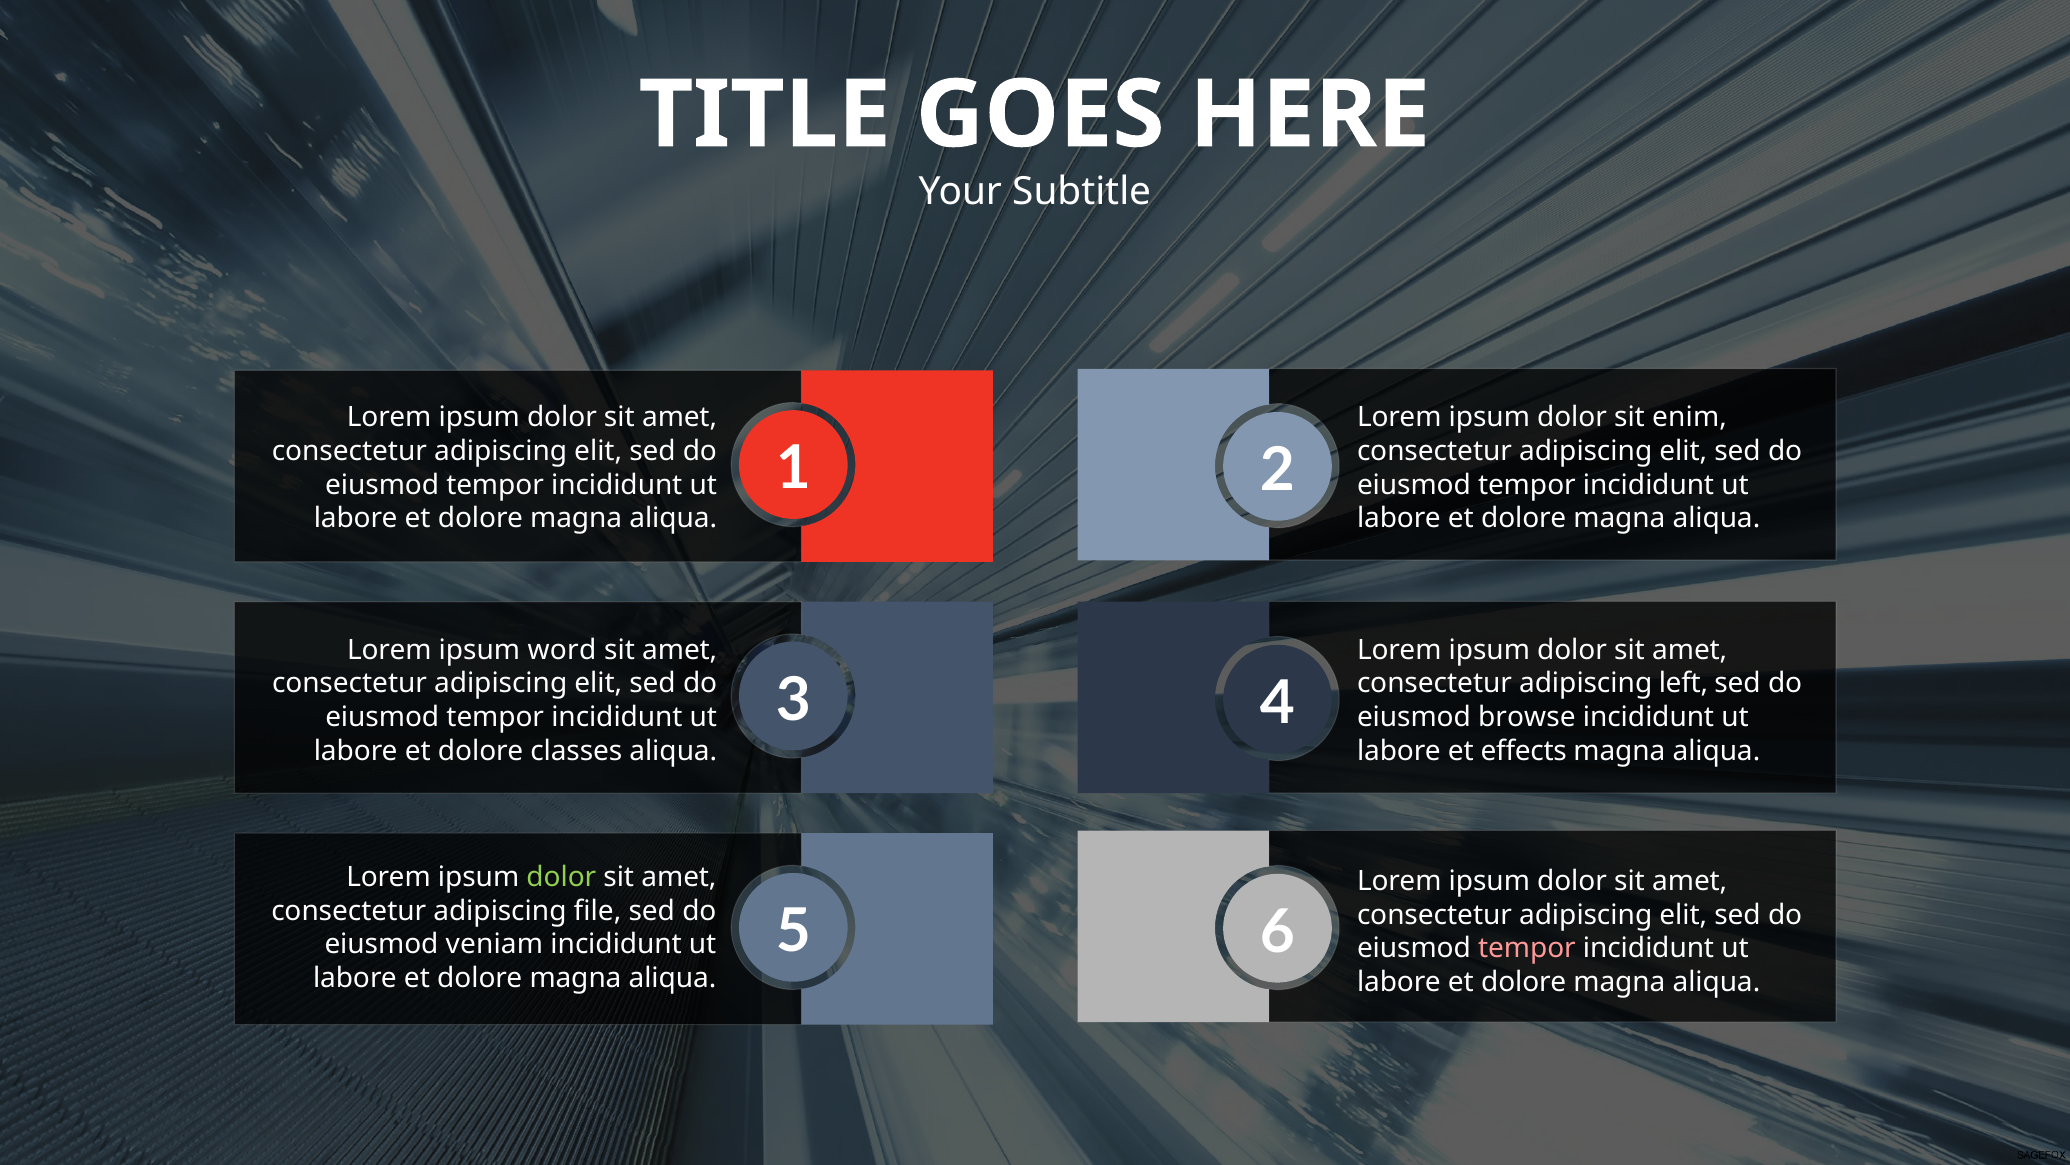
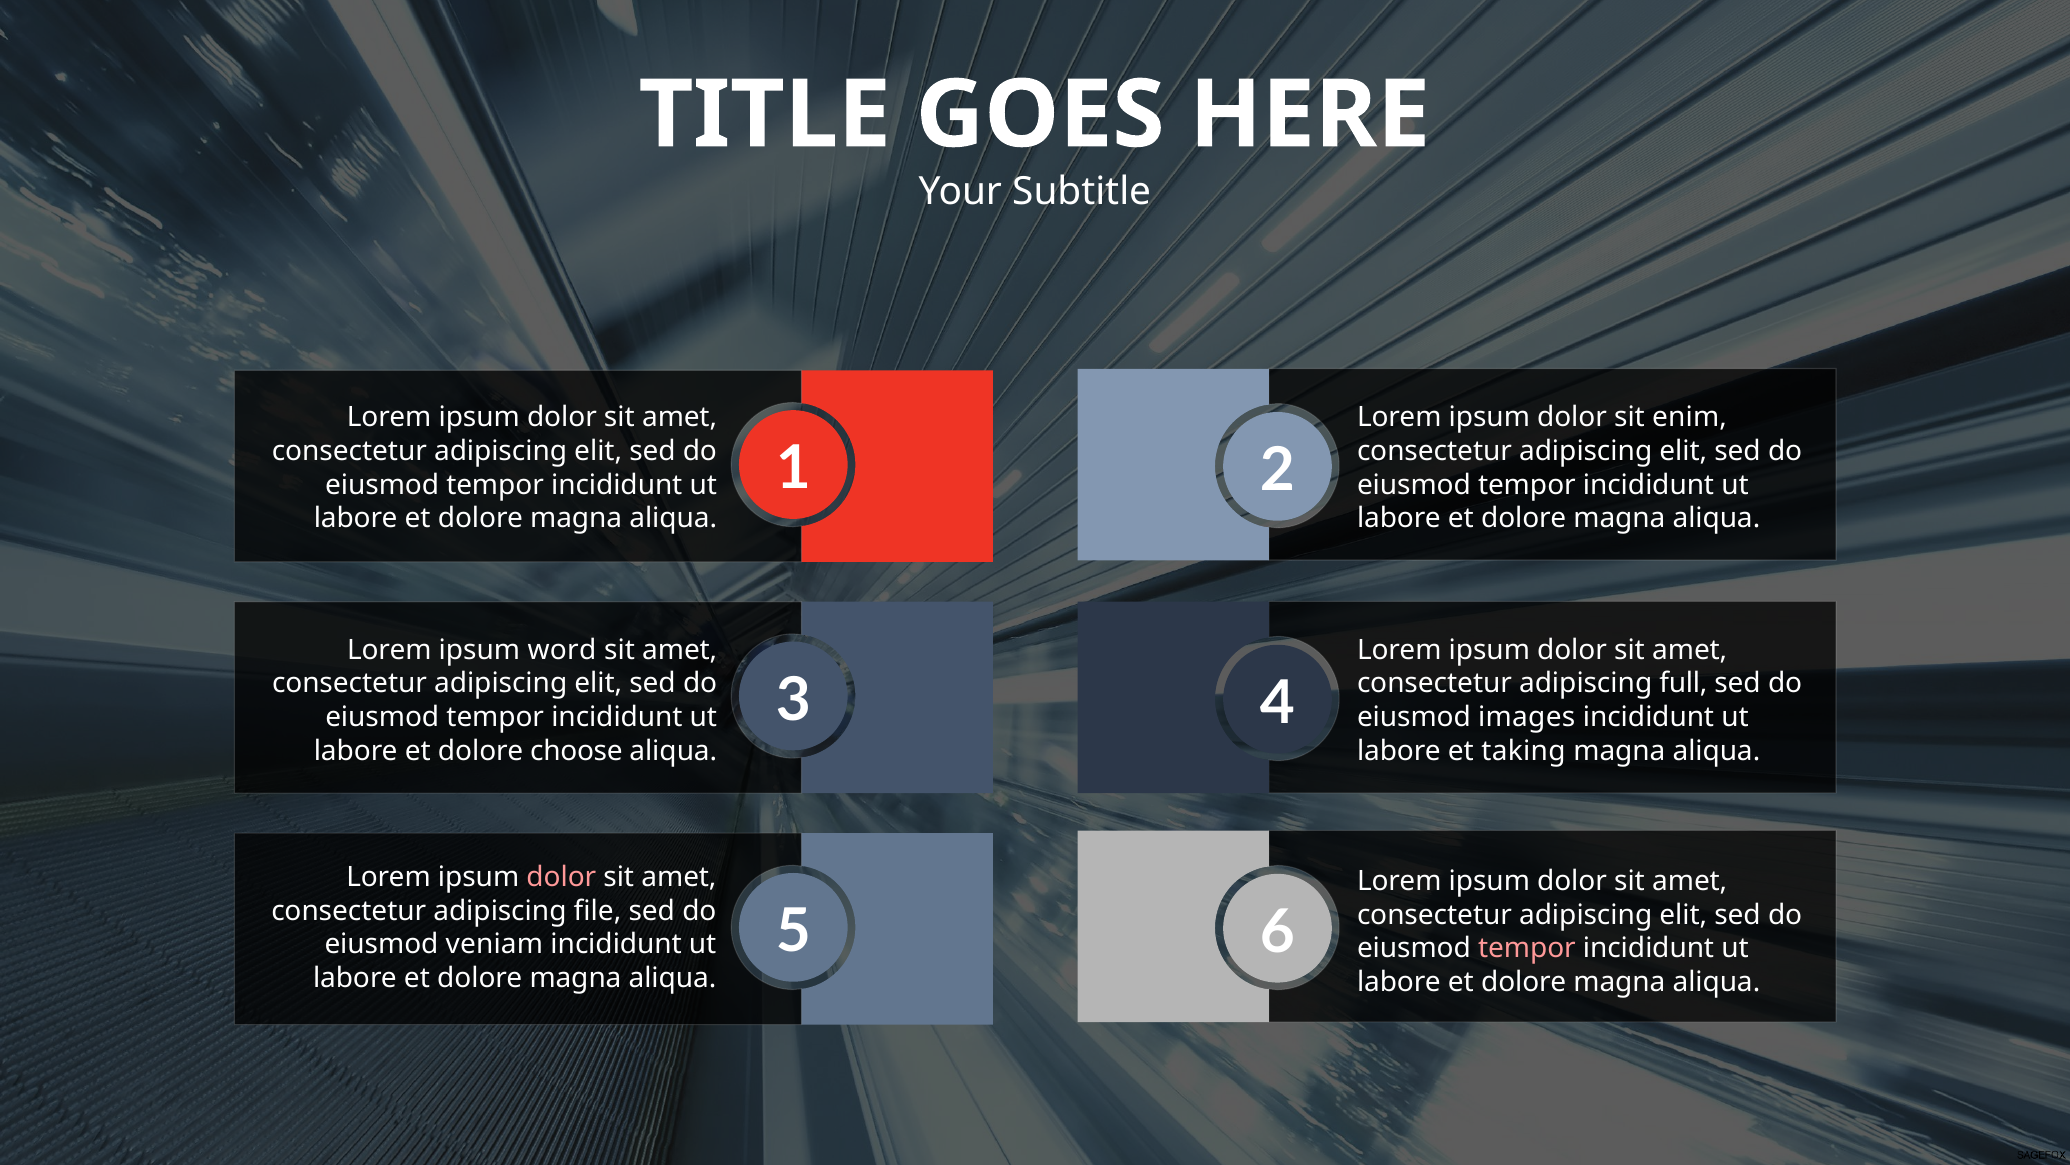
left: left -> full
browse: browse -> images
classes: classes -> choose
effects: effects -> taking
dolor at (561, 877) colour: light green -> pink
